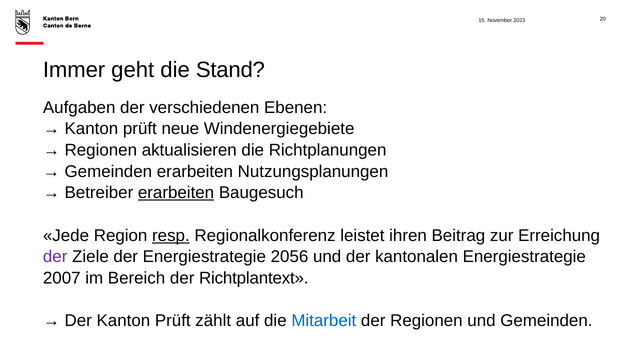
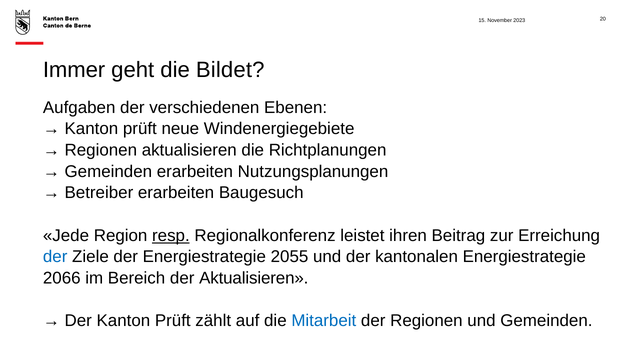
Stand: Stand -> Bildet
erarbeiten at (176, 193) underline: present -> none
der at (55, 257) colour: purple -> blue
2056: 2056 -> 2055
2007: 2007 -> 2066
der Richtplantext: Richtplantext -> Aktualisieren
